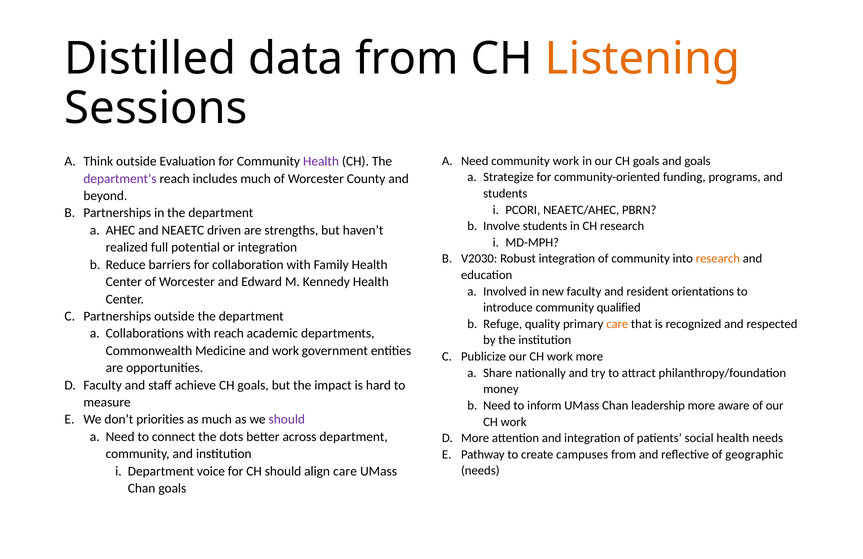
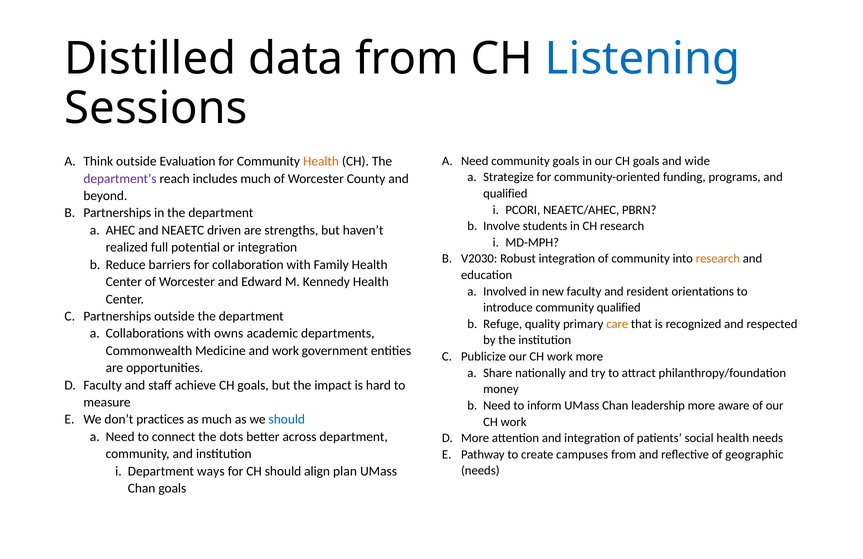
Listening colour: orange -> blue
community work: work -> goals
and goals: goals -> wide
Health at (321, 161) colour: purple -> orange
students at (505, 193): students -> qualified
with reach: reach -> owns
priorities: priorities -> practices
should at (287, 419) colour: purple -> blue
voice: voice -> ways
align care: care -> plan
